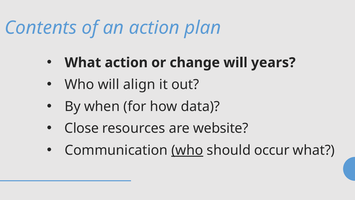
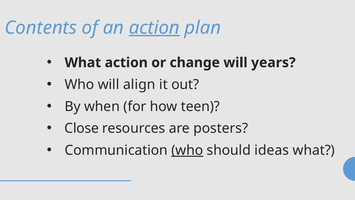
action at (154, 28) underline: none -> present
data: data -> teen
website: website -> posters
occur: occur -> ideas
